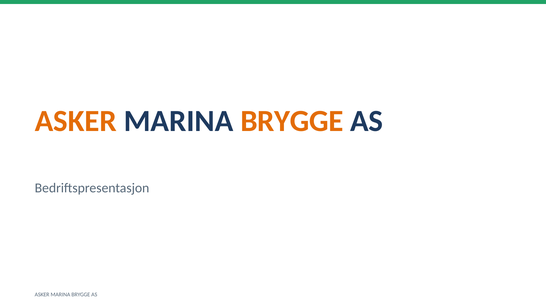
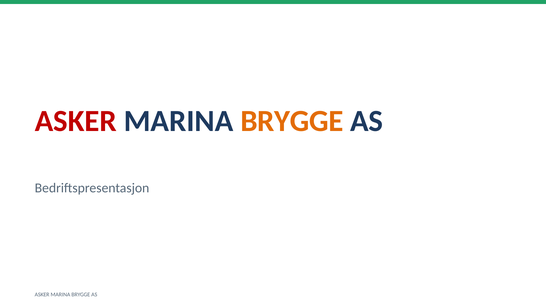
ASKER at (76, 121) colour: orange -> red
